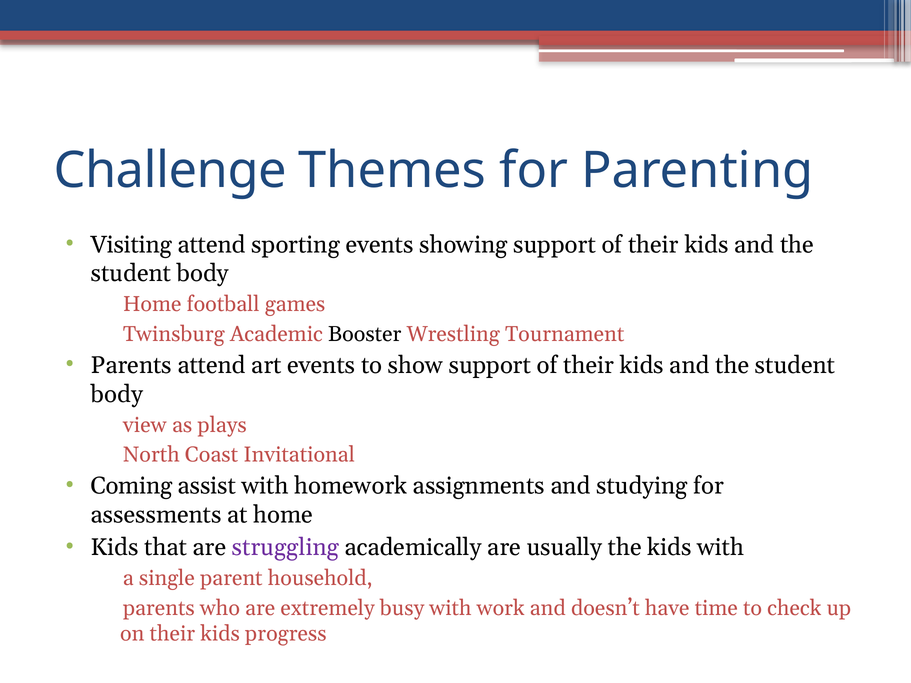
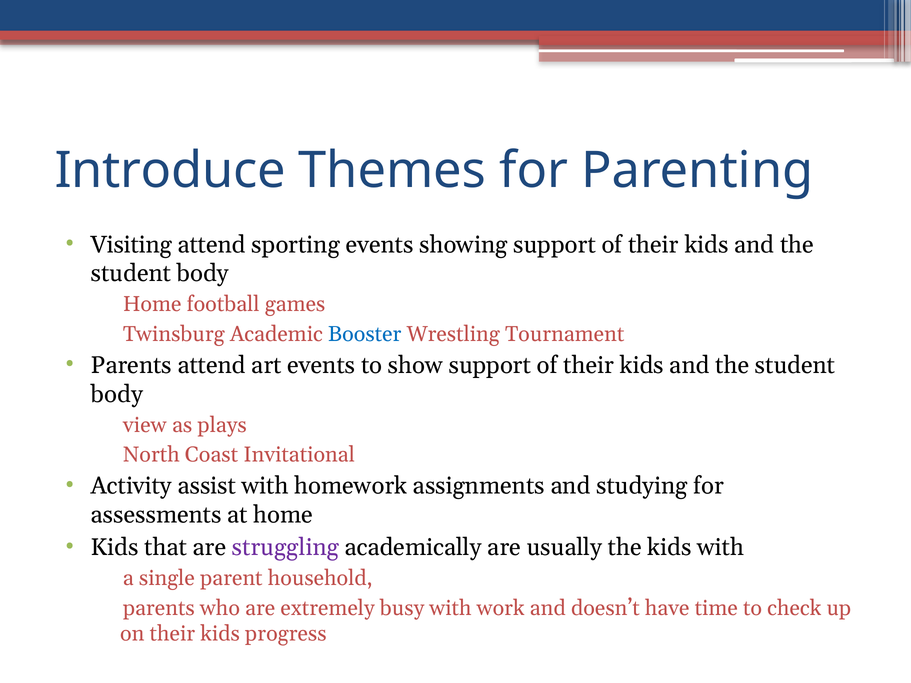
Challenge: Challenge -> Introduce
Booster colour: black -> blue
Coming: Coming -> Activity
